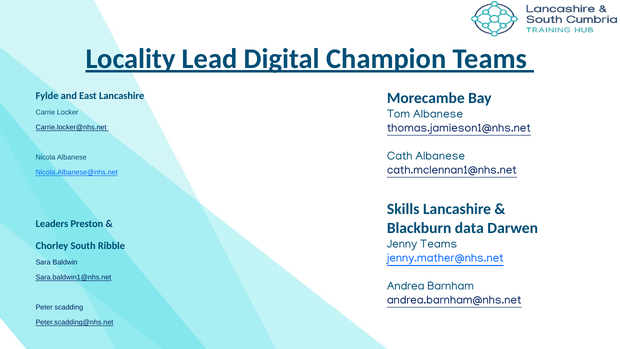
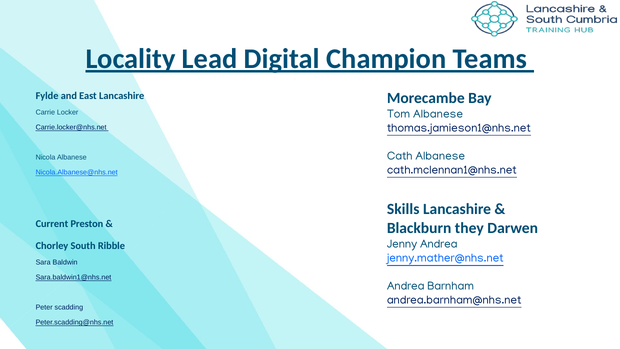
Leaders: Leaders -> Current
data: data -> they
Jenny Teams: Teams -> Andrea
